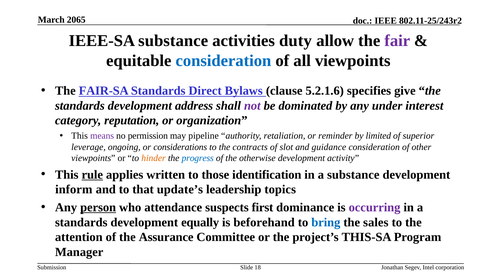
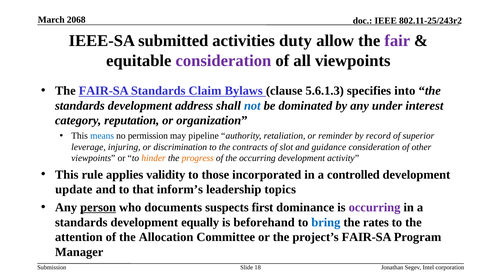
2065: 2065 -> 2068
IEEE-SA substance: substance -> submitted
consideration at (223, 61) colour: blue -> purple
Direct: Direct -> Claim
5.2.1.6: 5.2.1.6 -> 5.6.1.3
give: give -> into
not colour: purple -> blue
means colour: purple -> blue
limited: limited -> record
ongoing: ongoing -> injuring
considerations: considerations -> discrimination
progress colour: blue -> orange
the otherwise: otherwise -> occurring
rule underline: present -> none
written: written -> validity
identification: identification -> incorporated
a substance: substance -> controlled
inform: inform -> update
update’s: update’s -> inform’s
attendance: attendance -> documents
sales: sales -> rates
Assurance: Assurance -> Allocation
project’s THIS-SA: THIS-SA -> FAIR-SA
